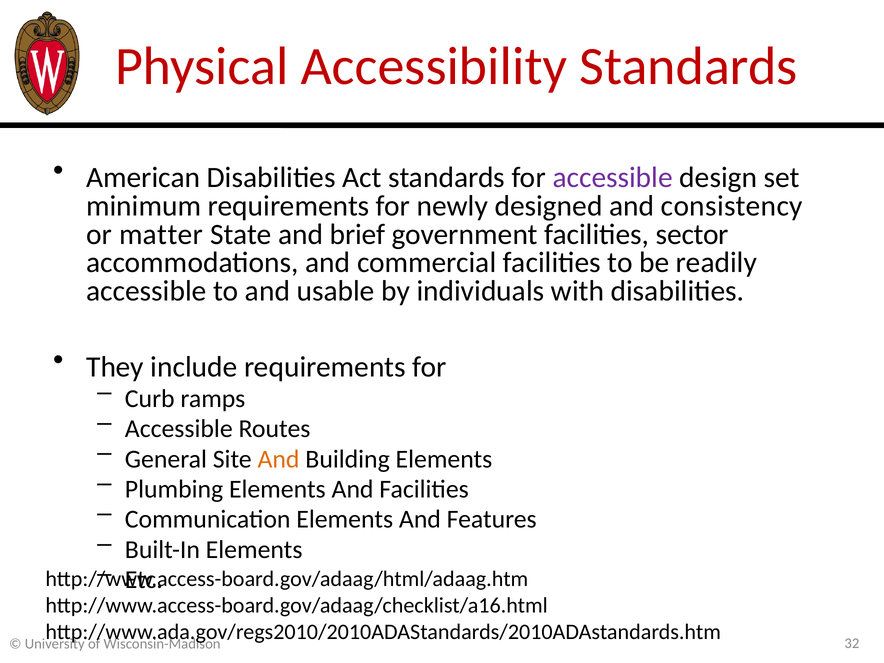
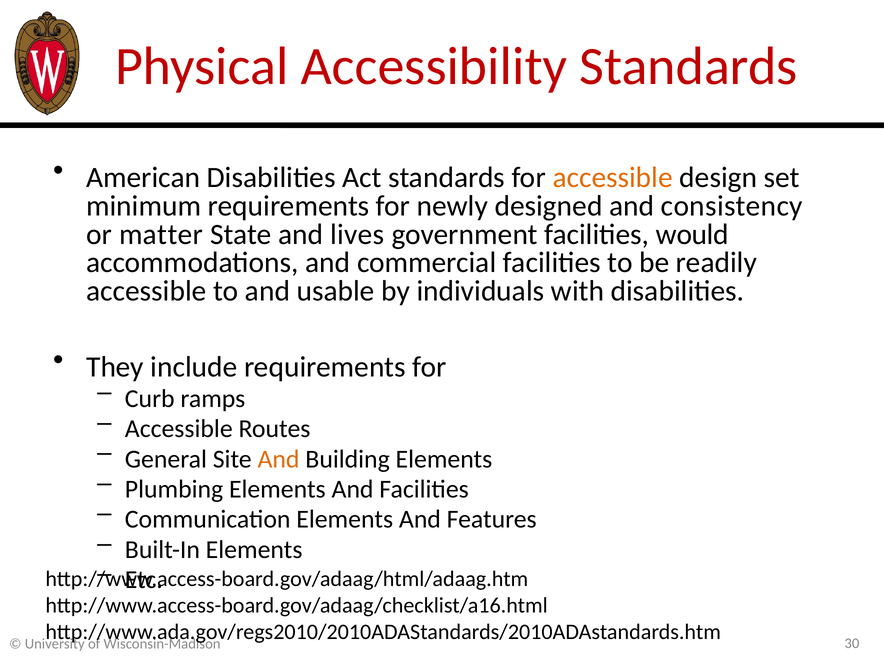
accessible at (613, 178) colour: purple -> orange
brief: brief -> lives
sector: sector -> would
32: 32 -> 30
